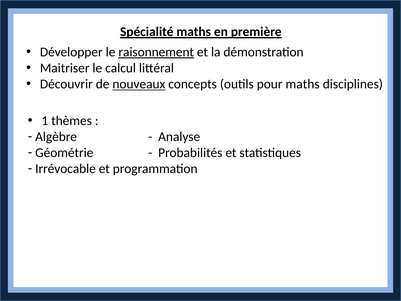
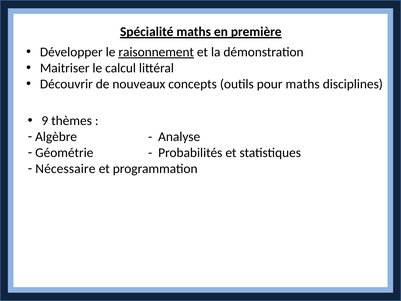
nouveaux underline: present -> none
1: 1 -> 9
Irrévocable: Irrévocable -> Nécessaire
